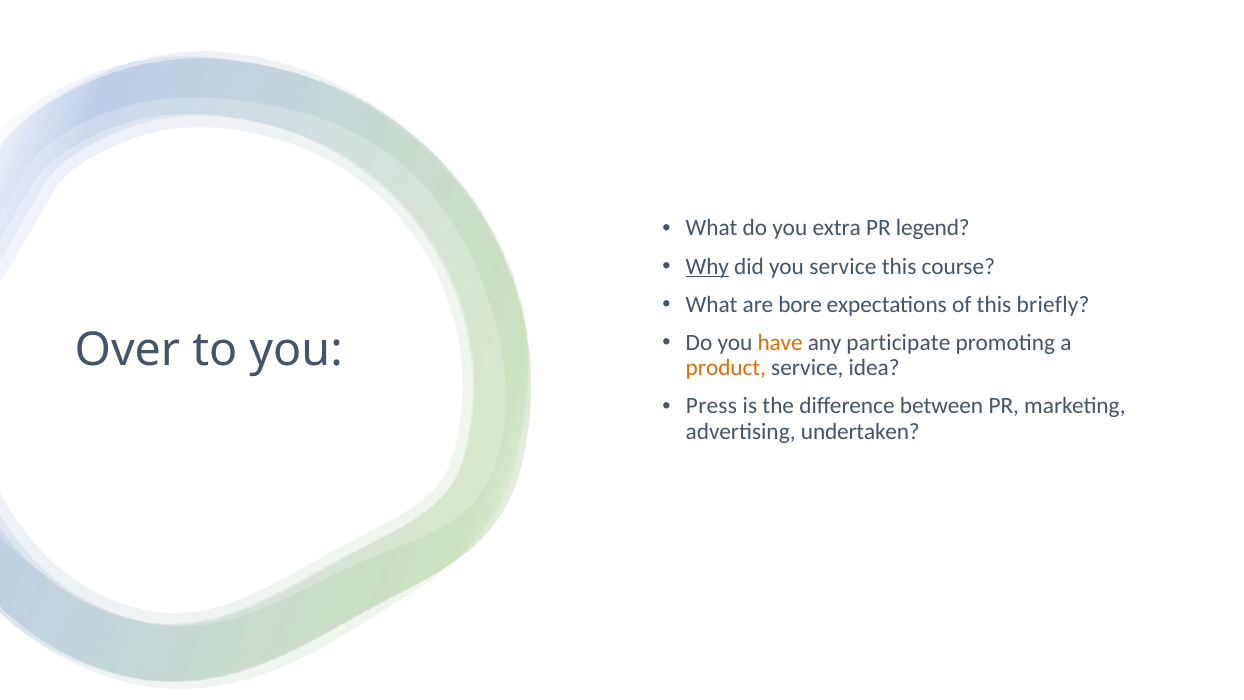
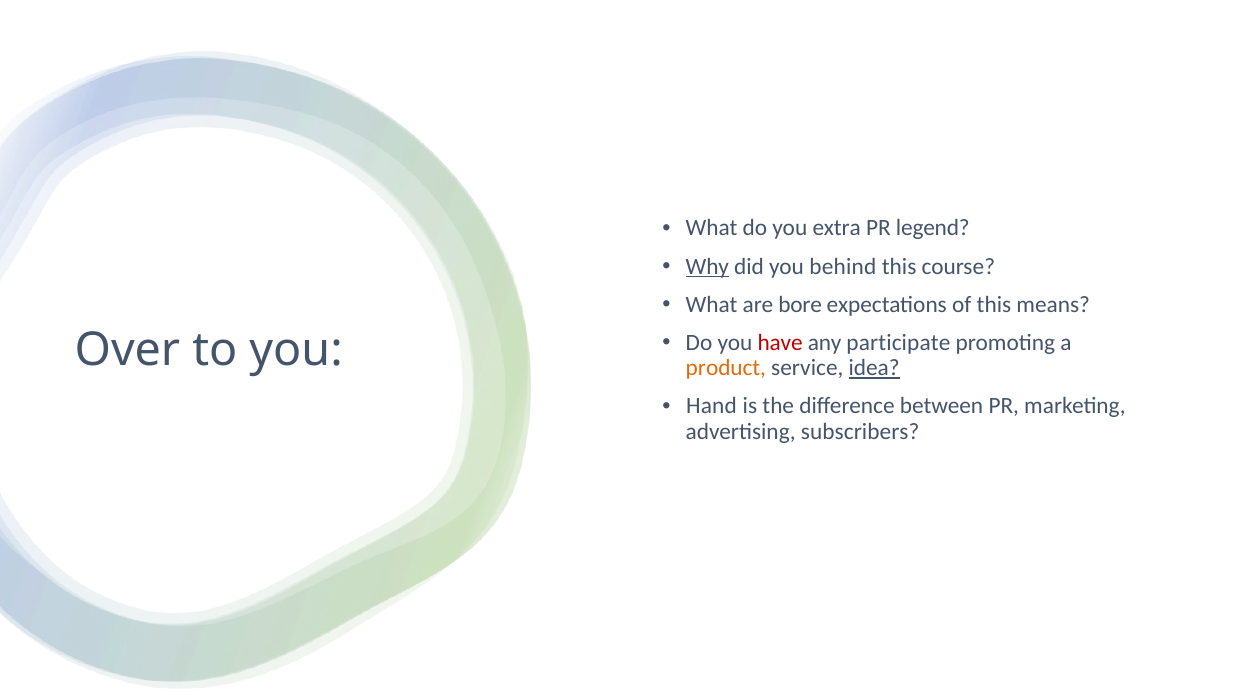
you service: service -> behind
briefly: briefly -> means
have colour: orange -> red
idea underline: none -> present
Press: Press -> Hand
undertaken: undertaken -> subscribers
